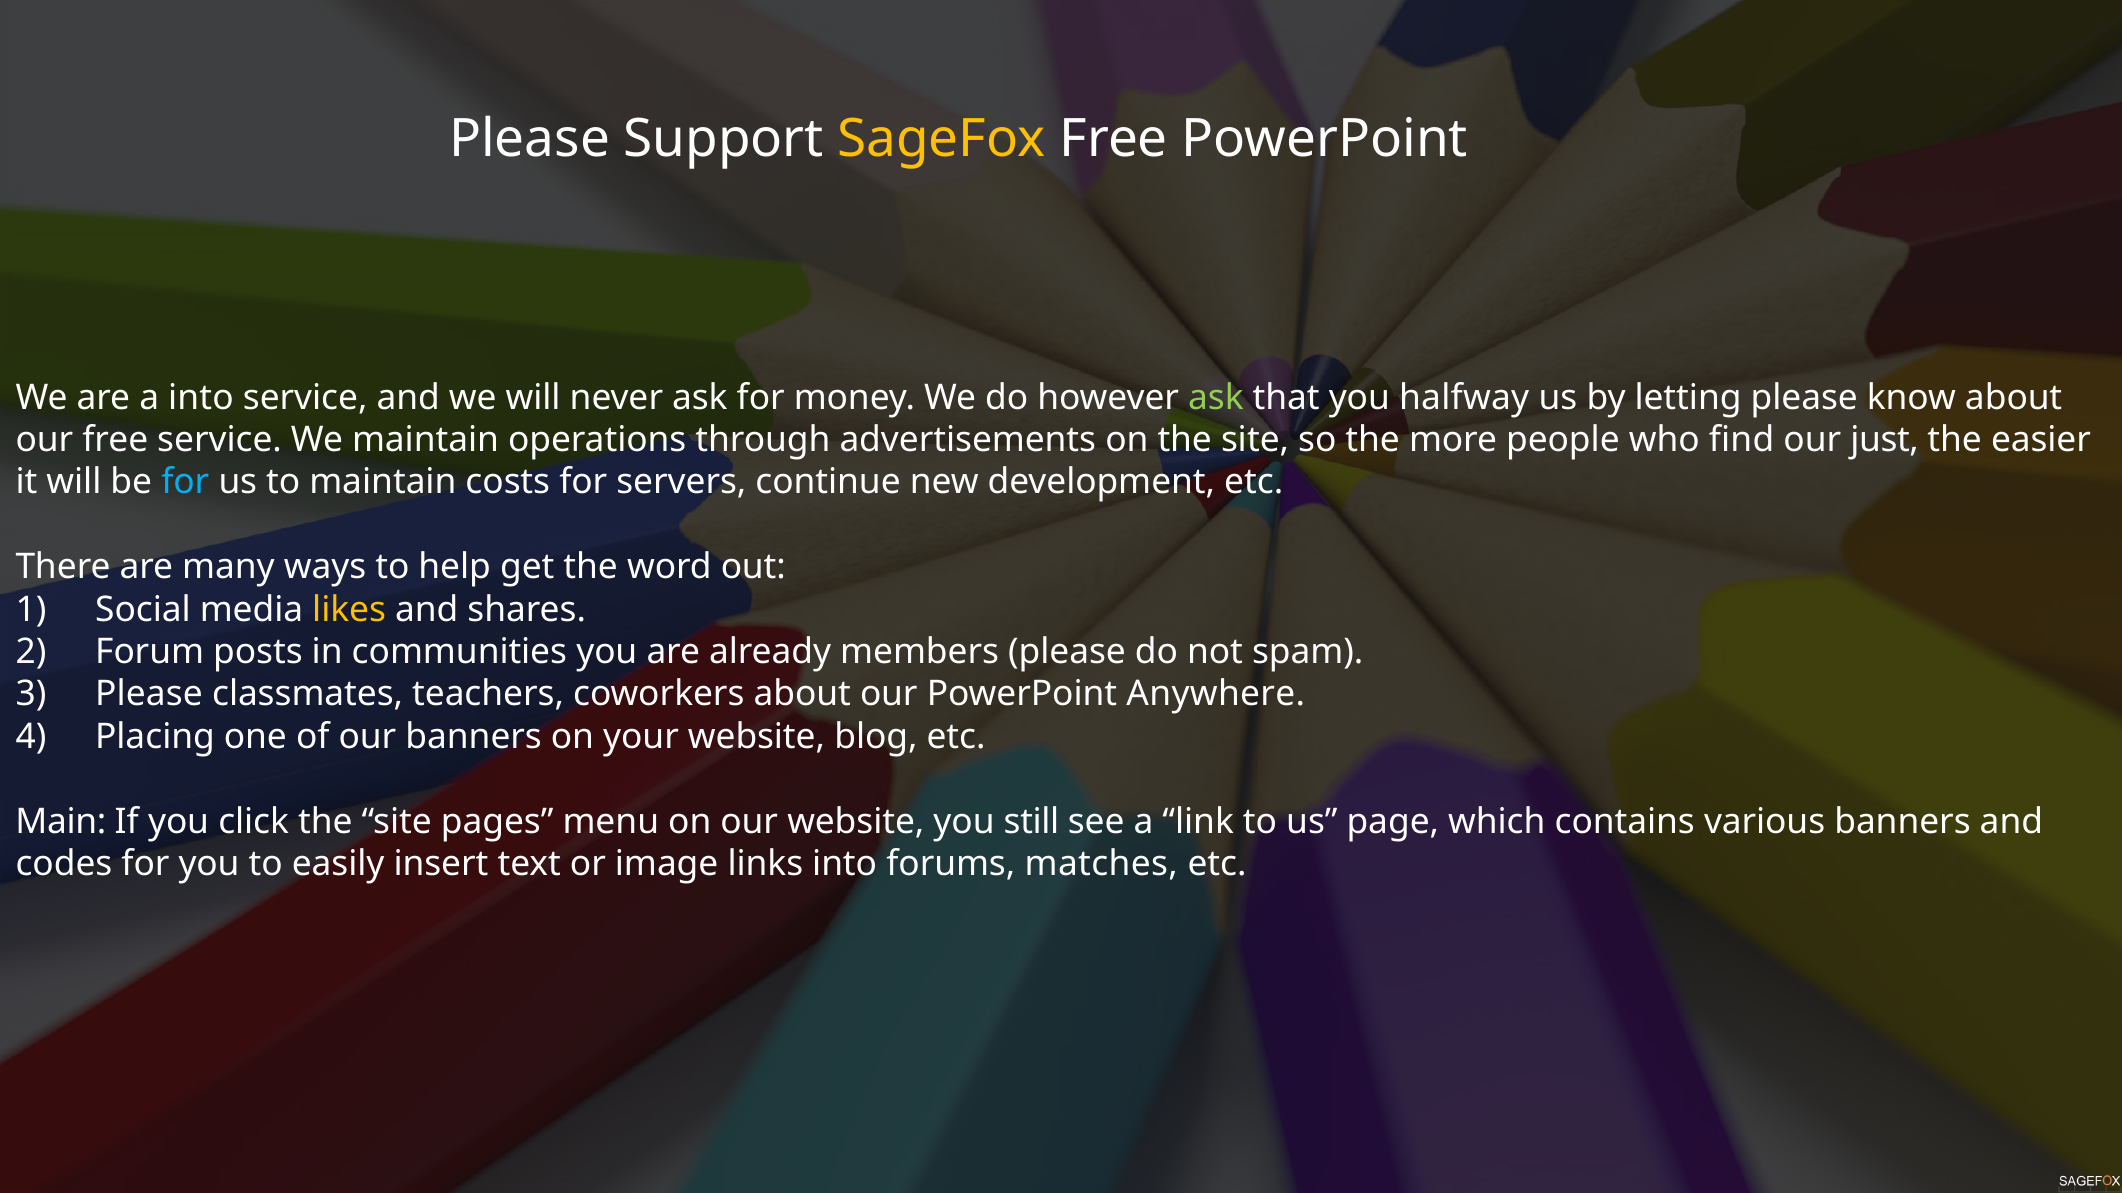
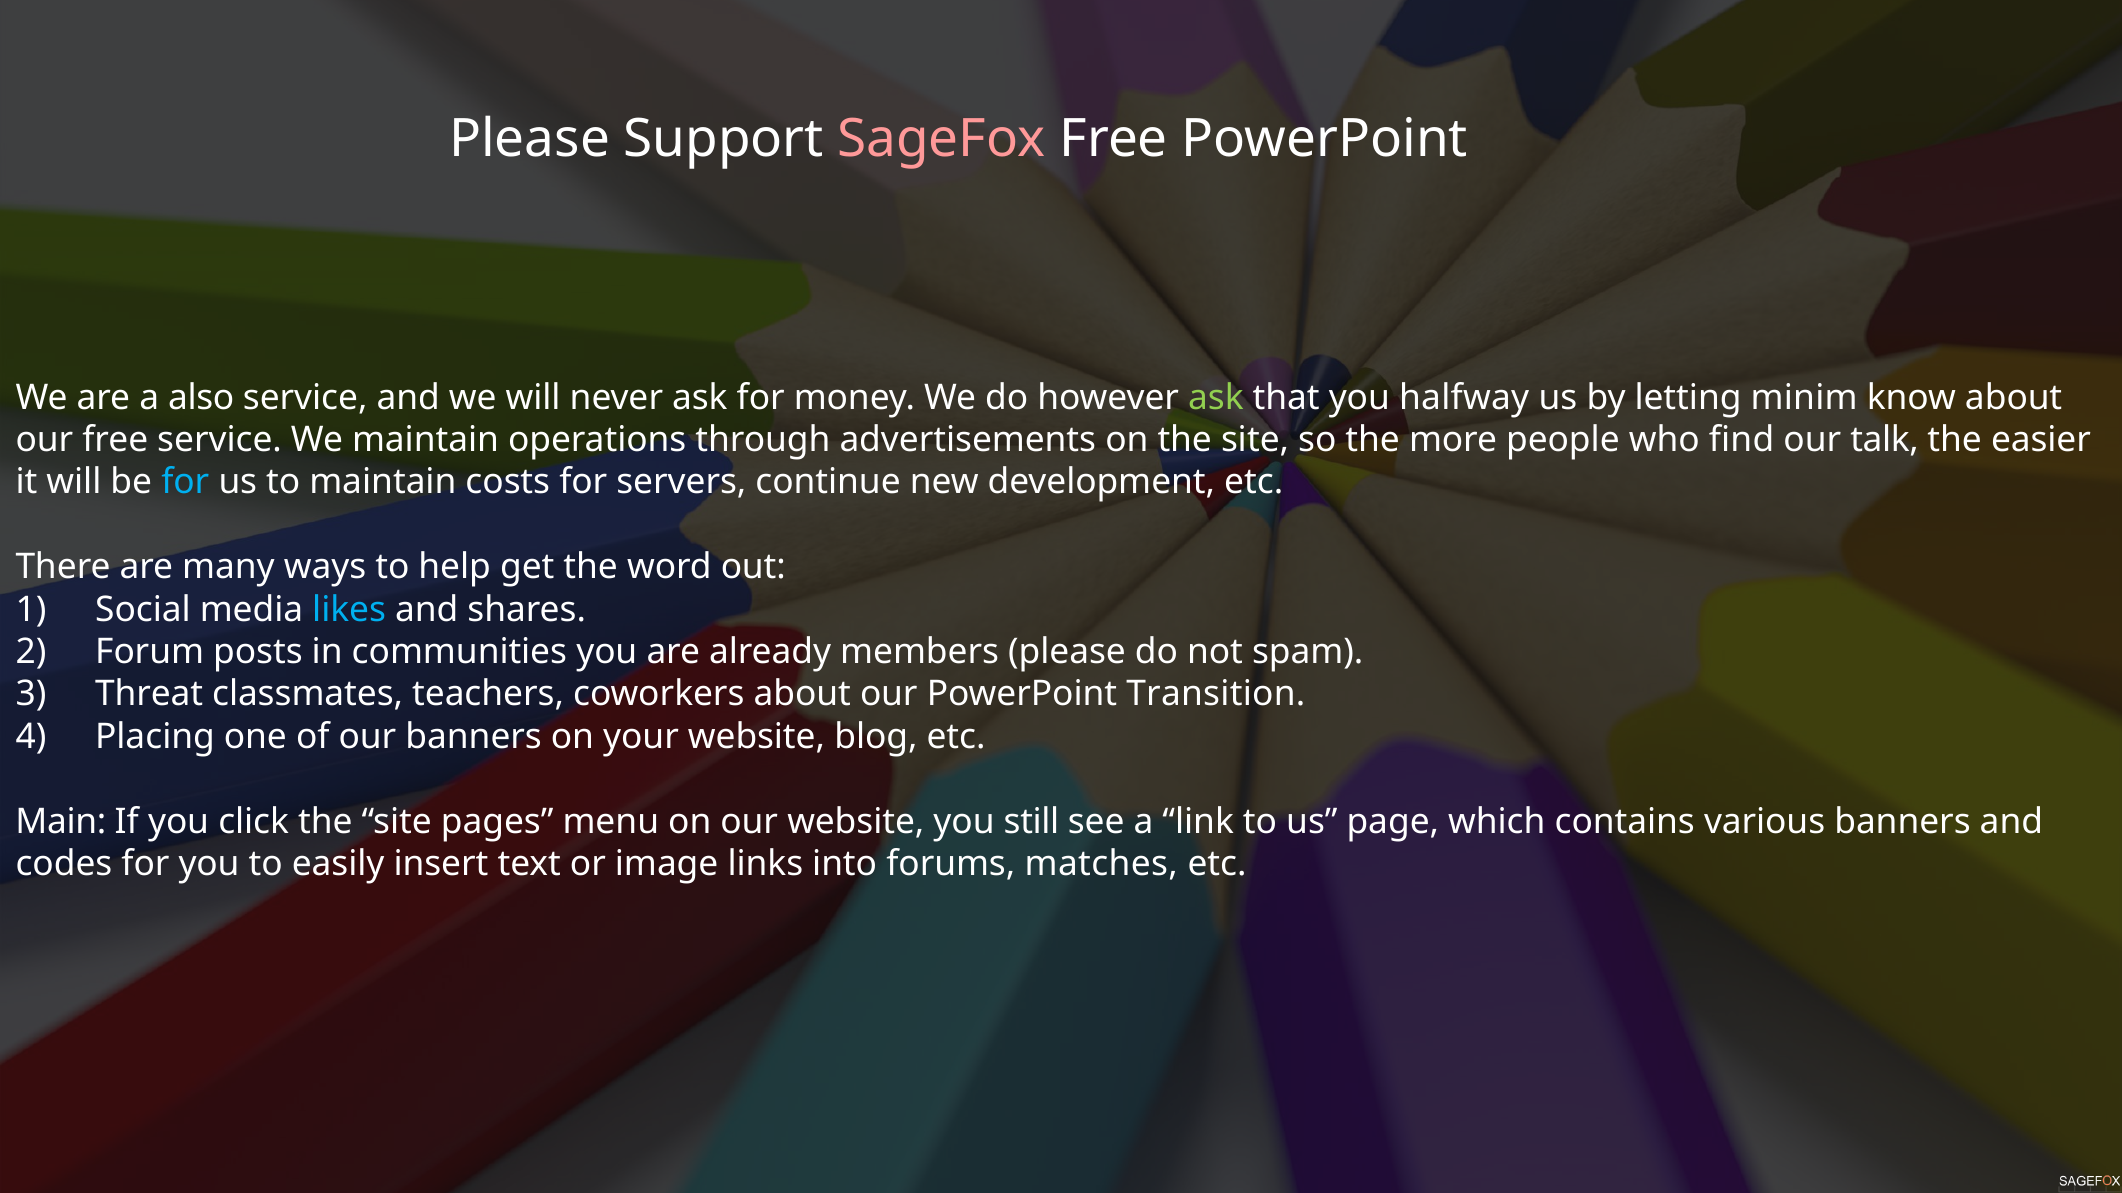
SageFox colour: yellow -> pink
a into: into -> also
letting please: please -> minim
just: just -> talk
likes colour: yellow -> light blue
Please at (149, 695): Please -> Threat
Anywhere: Anywhere -> Transition
